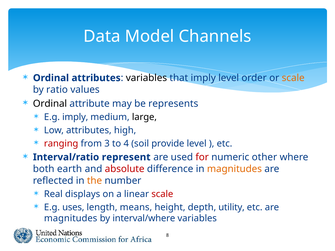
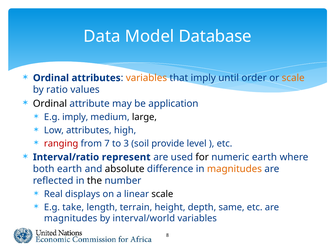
Channels: Channels -> Database
variables at (146, 78) colour: black -> orange
imply level: level -> until
represents: represents -> application
3: 3 -> 7
4: 4 -> 3
for colour: red -> black
numeric other: other -> earth
absolute colour: red -> black
the colour: orange -> black
scale at (162, 194) colour: red -> black
uses: uses -> take
means: means -> terrain
utility: utility -> same
interval/where: interval/where -> interval/world
